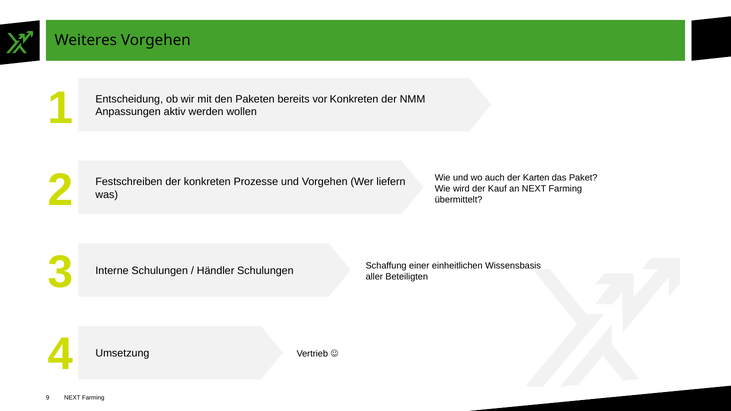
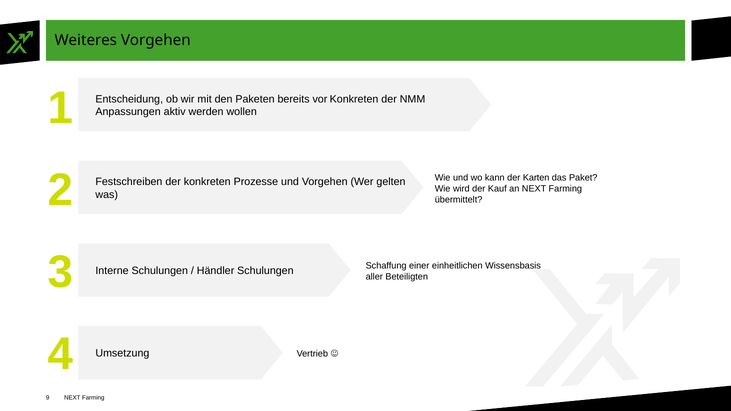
auch: auch -> kann
liefern: liefern -> gelten
